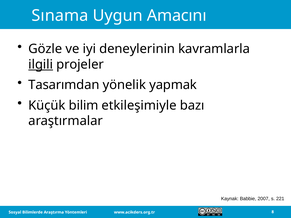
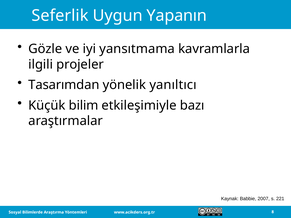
Sınama: Sınama -> Seferlik
Amacını: Amacını -> Yapanın
deneylerinin: deneylerinin -> yansıtmama
ilgili underline: present -> none
yapmak: yapmak -> yanıltıcı
